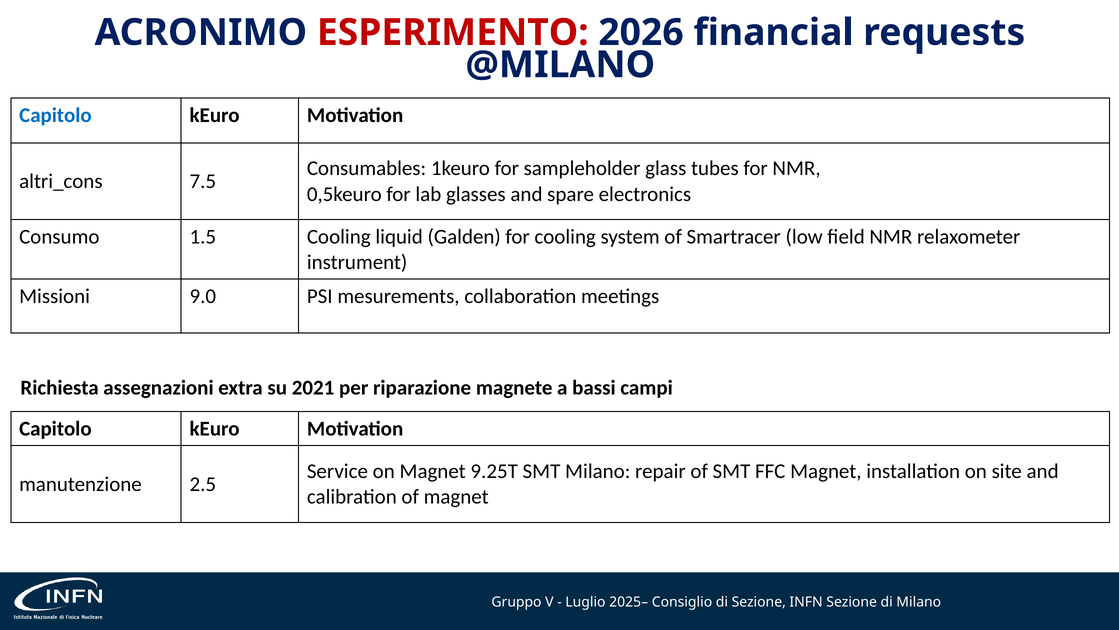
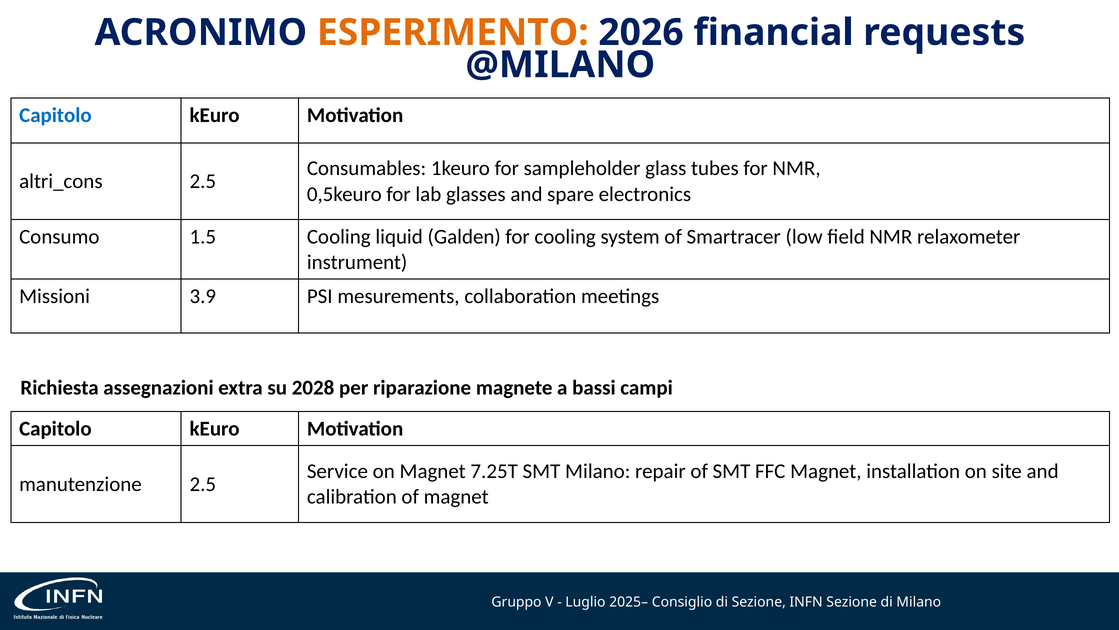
ESPERIMENTO colour: red -> orange
7.5 at (203, 181): 7.5 -> 2.5
9.0: 9.0 -> 3.9
2021: 2021 -> 2028
9.25T: 9.25T -> 7.25T
